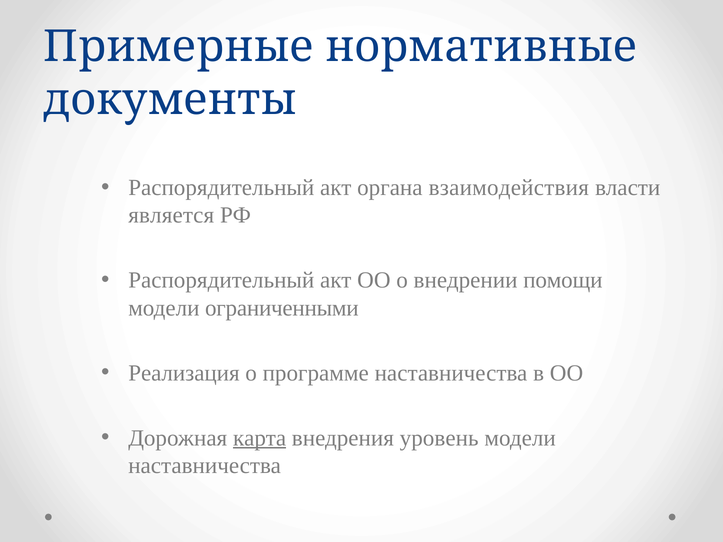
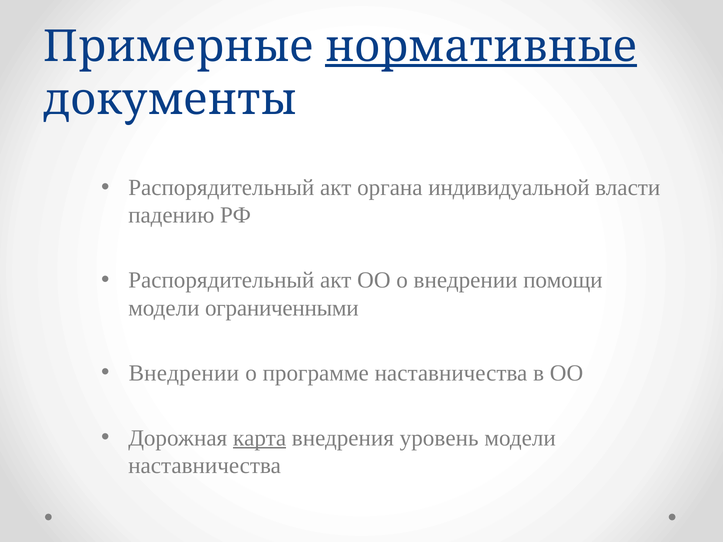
нормативные underline: none -> present
взаимодействия: взаимодействия -> индивидуальной
является: является -> падению
Реализация at (184, 373): Реализация -> Внедрении
